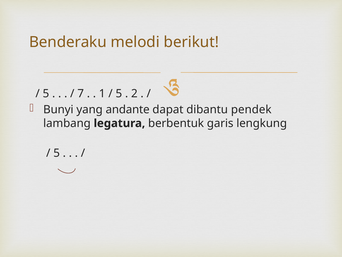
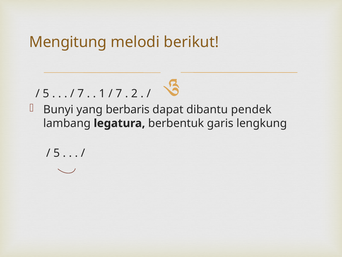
Benderaku: Benderaku -> Mengitung
5 at (119, 93): 5 -> 7
andante: andante -> berbaris
